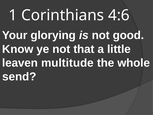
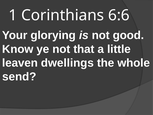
4:6: 4:6 -> 6:6
multitude: multitude -> dwellings
